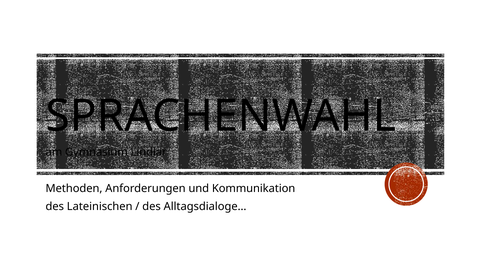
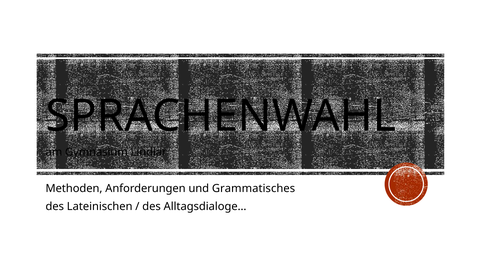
Kommunikation: Kommunikation -> Grammatisches
